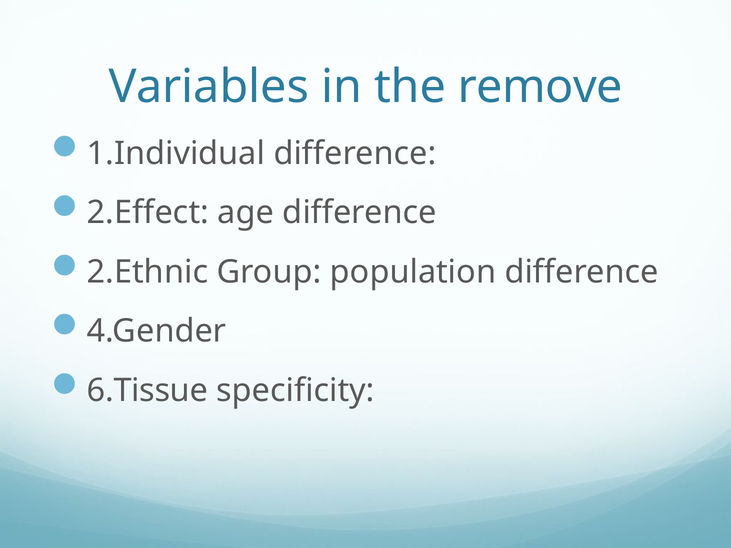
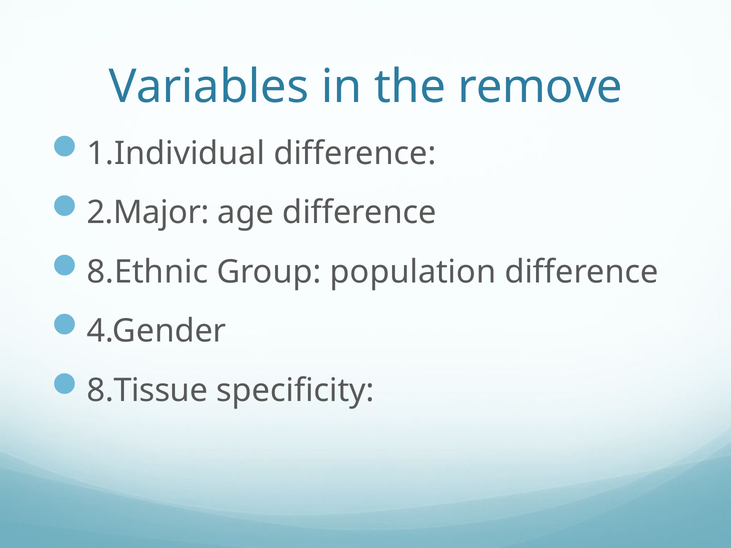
2.Effect: 2.Effect -> 2.Major
2.Ethnic: 2.Ethnic -> 8.Ethnic
6.Tissue: 6.Tissue -> 8.Tissue
